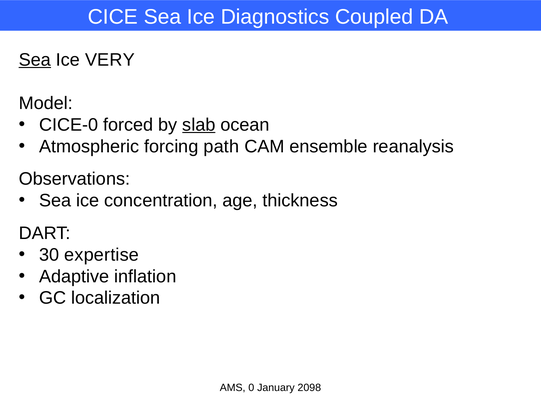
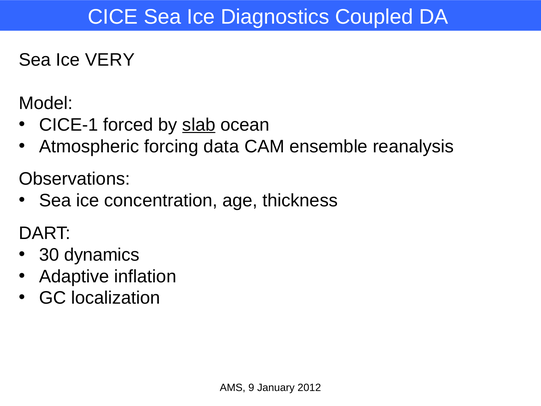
Sea at (35, 60) underline: present -> none
CICE-0: CICE-0 -> CICE-1
path: path -> data
expertise: expertise -> dynamics
0: 0 -> 9
2098: 2098 -> 2012
